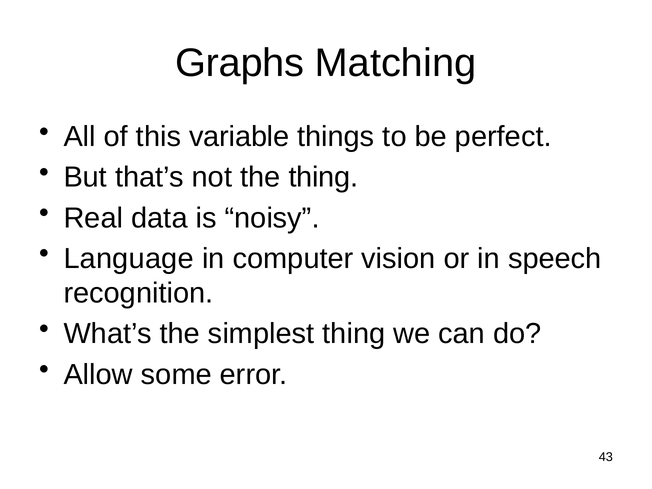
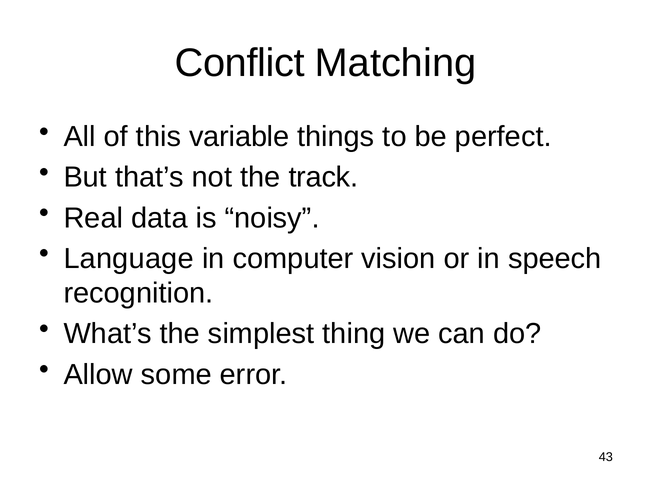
Graphs: Graphs -> Conflict
the thing: thing -> track
